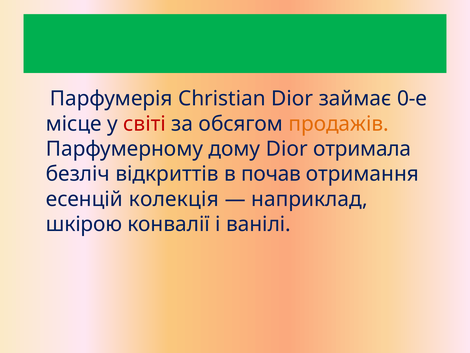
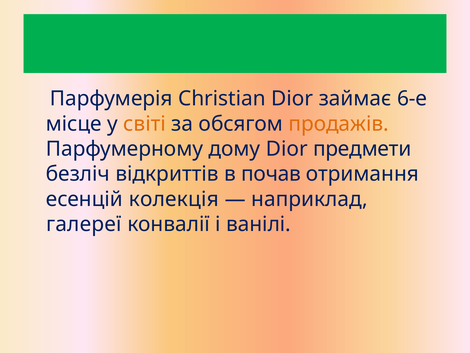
0-е: 0-е -> 6-е
світі colour: red -> orange
отримала: отримала -> предмети
шкірою: шкірою -> галереї
